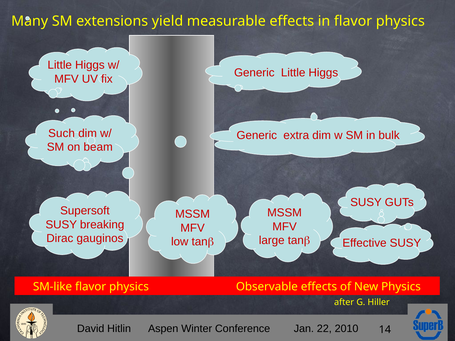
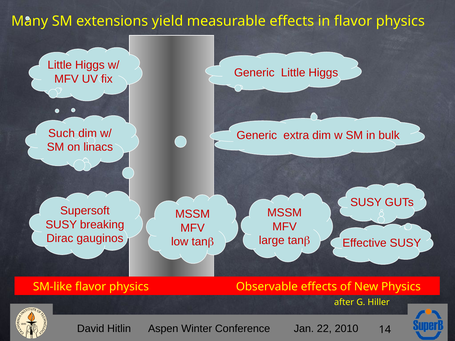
beam: beam -> linacs
